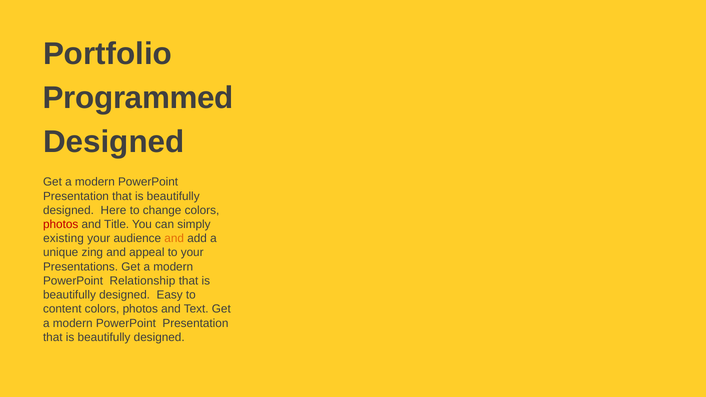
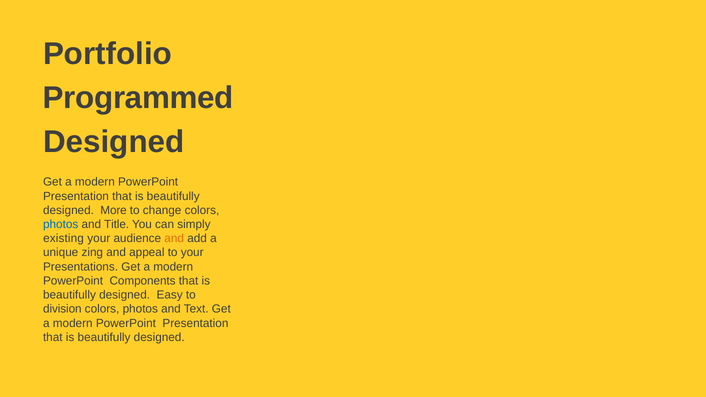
Here: Here -> More
photos at (61, 224) colour: red -> blue
Relationship: Relationship -> Components
content: content -> division
